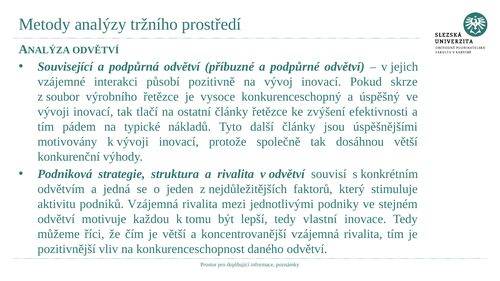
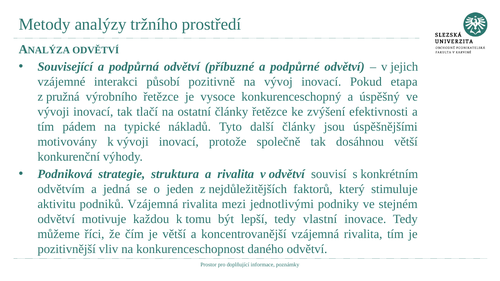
skrze: skrze -> etapa
soubor: soubor -> pružná
